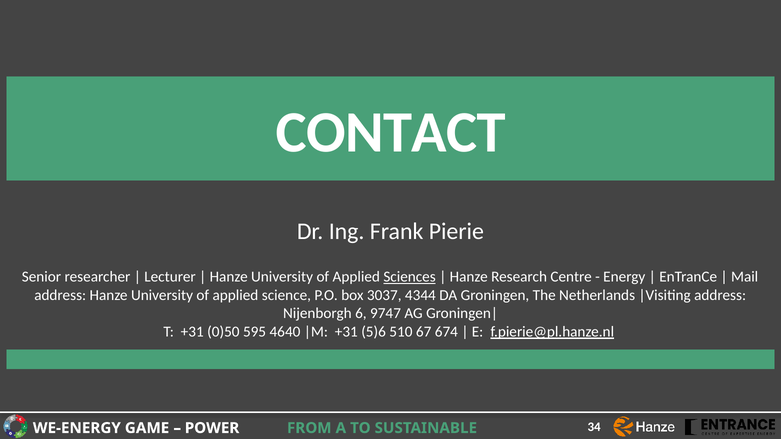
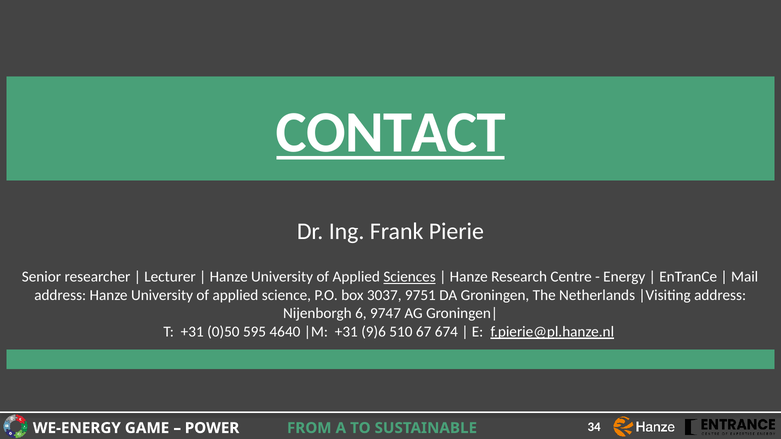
CONTACT underline: none -> present
4344: 4344 -> 9751
5)6: 5)6 -> 9)6
